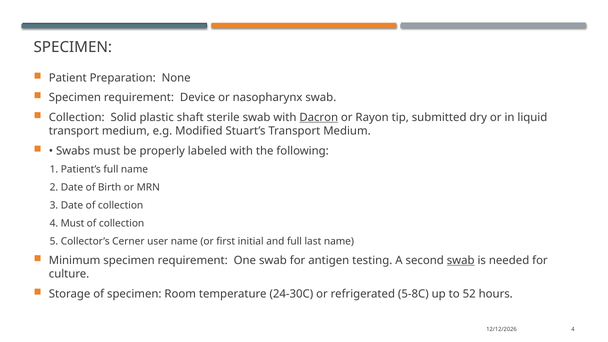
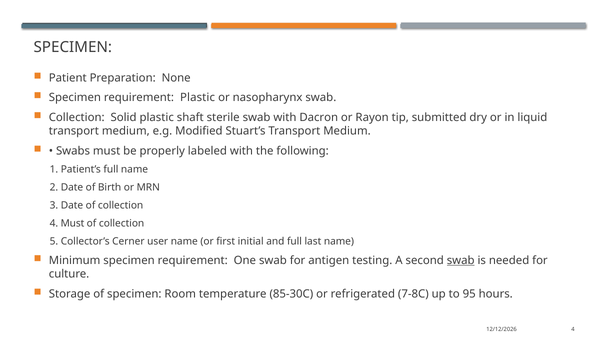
requirement Device: Device -> Plastic
Dacron underline: present -> none
24-30C: 24-30C -> 85-30C
5-8C: 5-8C -> 7-8C
52: 52 -> 95
